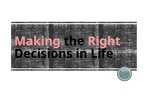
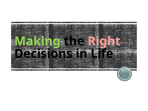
Making colour: pink -> light green
